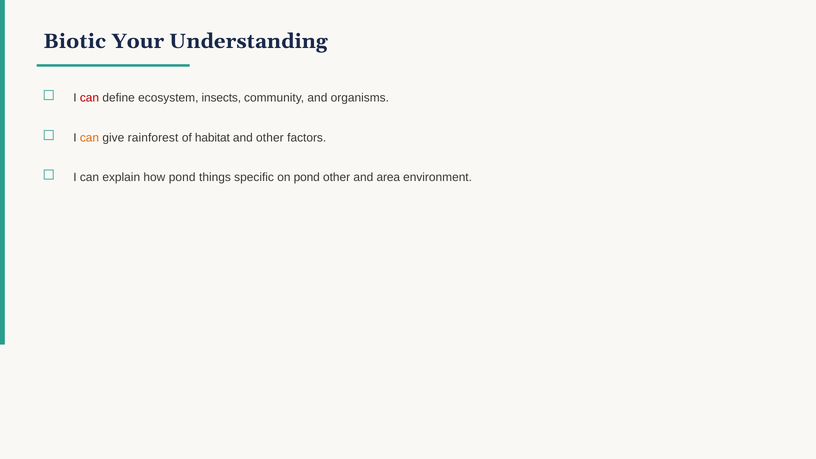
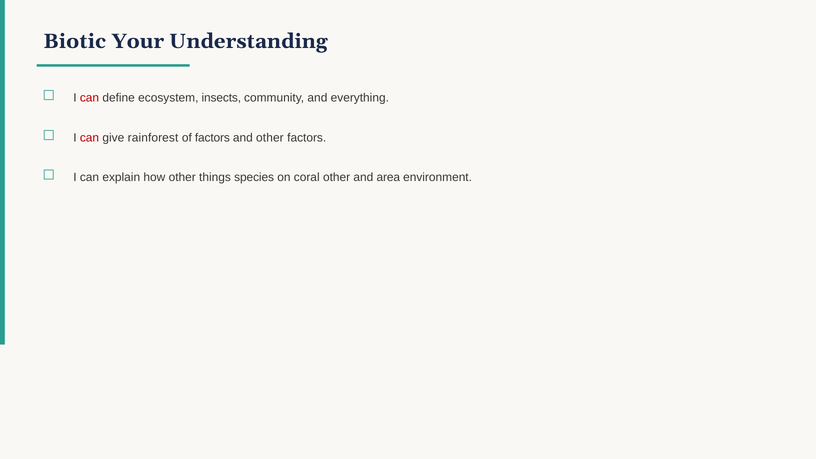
organisms: organisms -> everything
can at (90, 138) colour: orange -> red
of habitat: habitat -> factors
how pond: pond -> other
specific: specific -> species
on pond: pond -> coral
